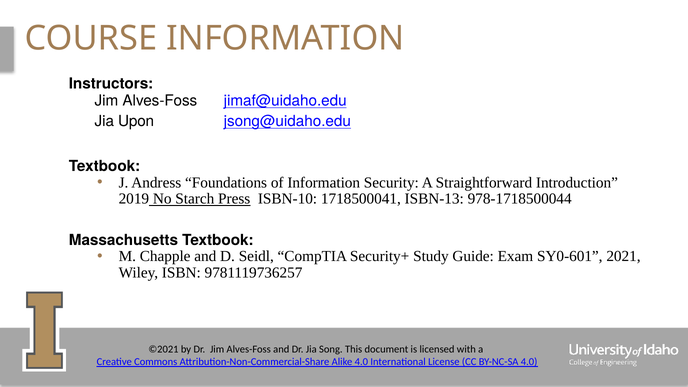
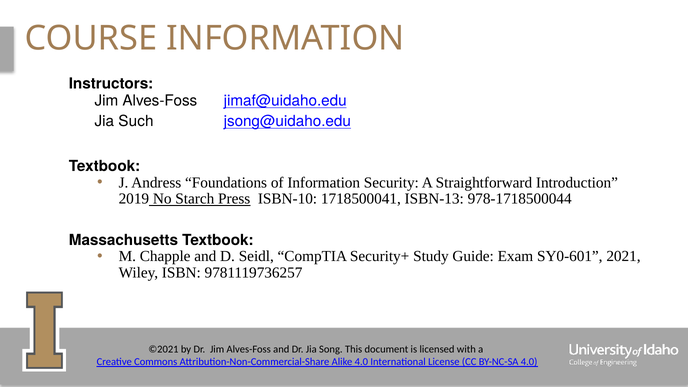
Upon: Upon -> Such
